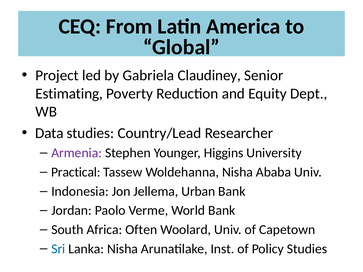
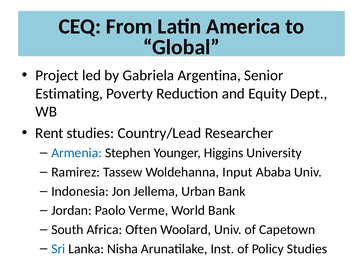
Claudiney: Claudiney -> Argentina
Data: Data -> Rent
Armenia colour: purple -> blue
Practical: Practical -> Ramirez
Woldehanna Nisha: Nisha -> Input
